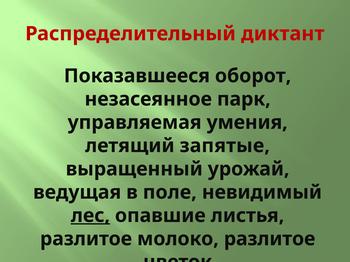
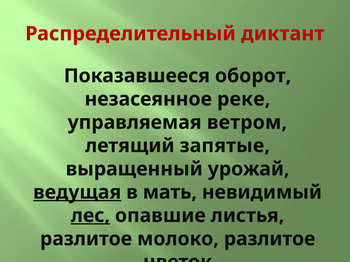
парк: парк -> реке
умения: умения -> ветром
ведущая underline: none -> present
поле: поле -> мать
